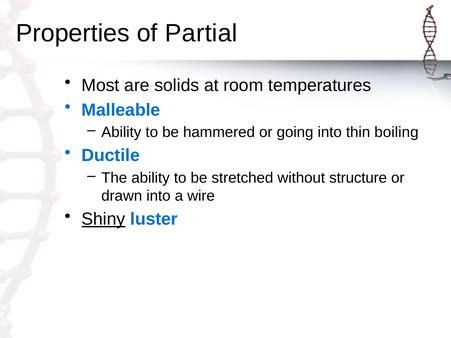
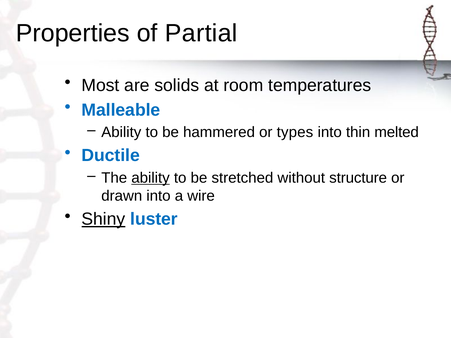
going: going -> types
boiling: boiling -> melted
ability at (151, 178) underline: none -> present
